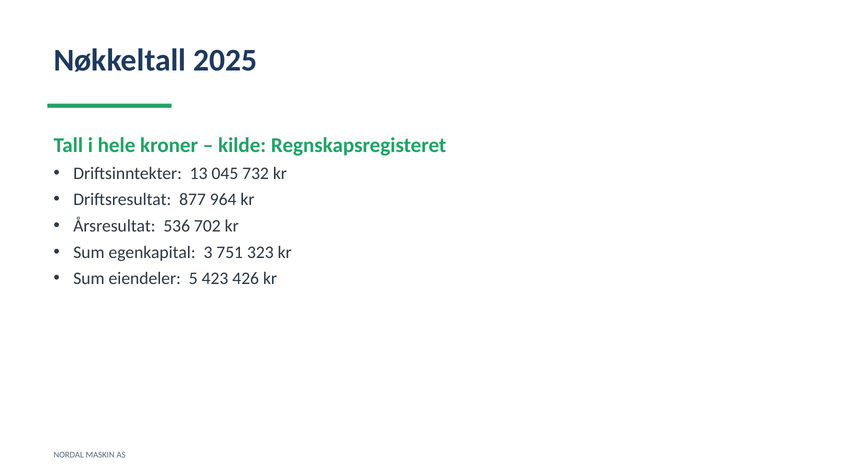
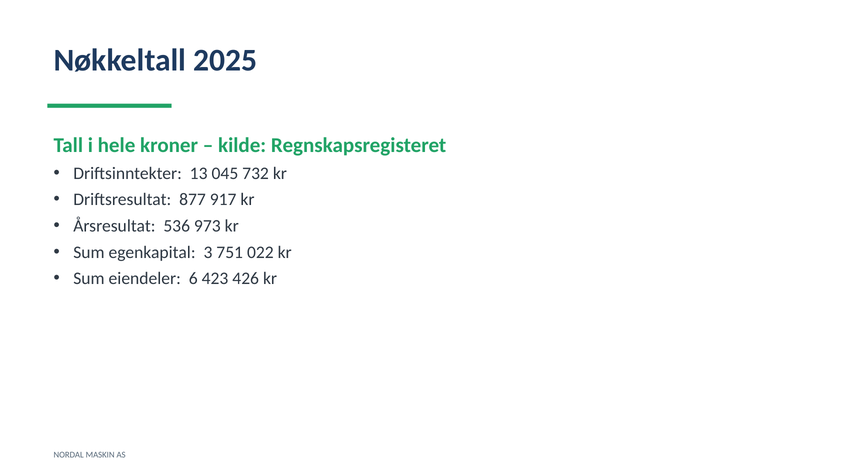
964: 964 -> 917
702: 702 -> 973
323: 323 -> 022
5: 5 -> 6
